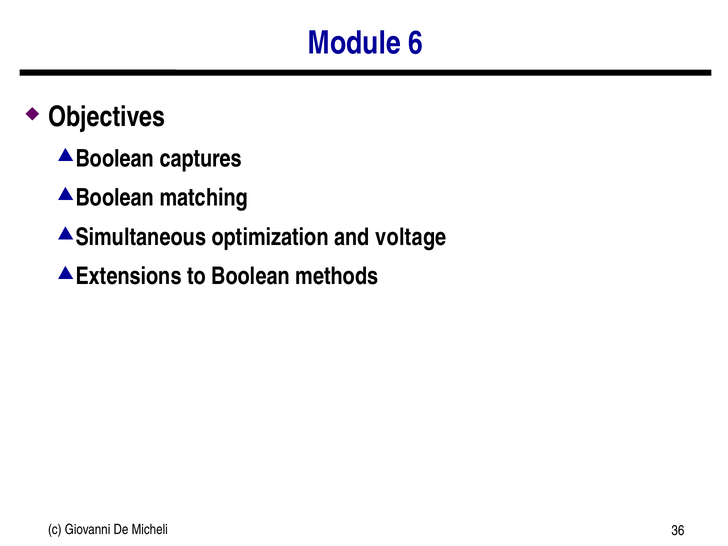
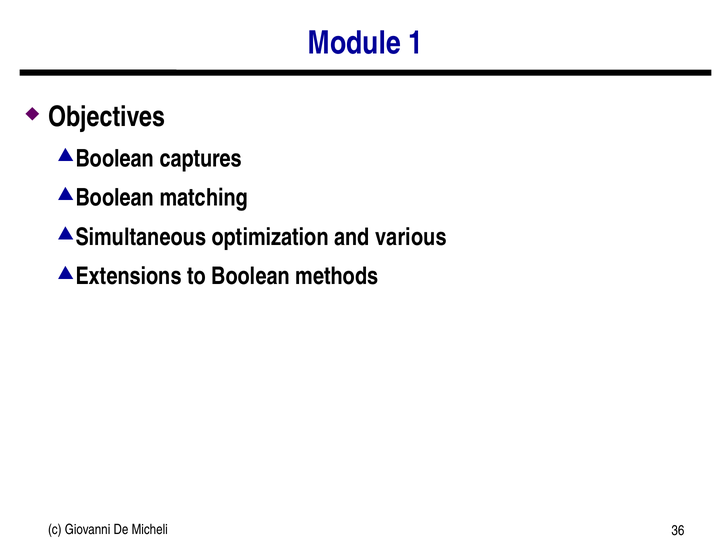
6: 6 -> 1
voltage: voltage -> various
